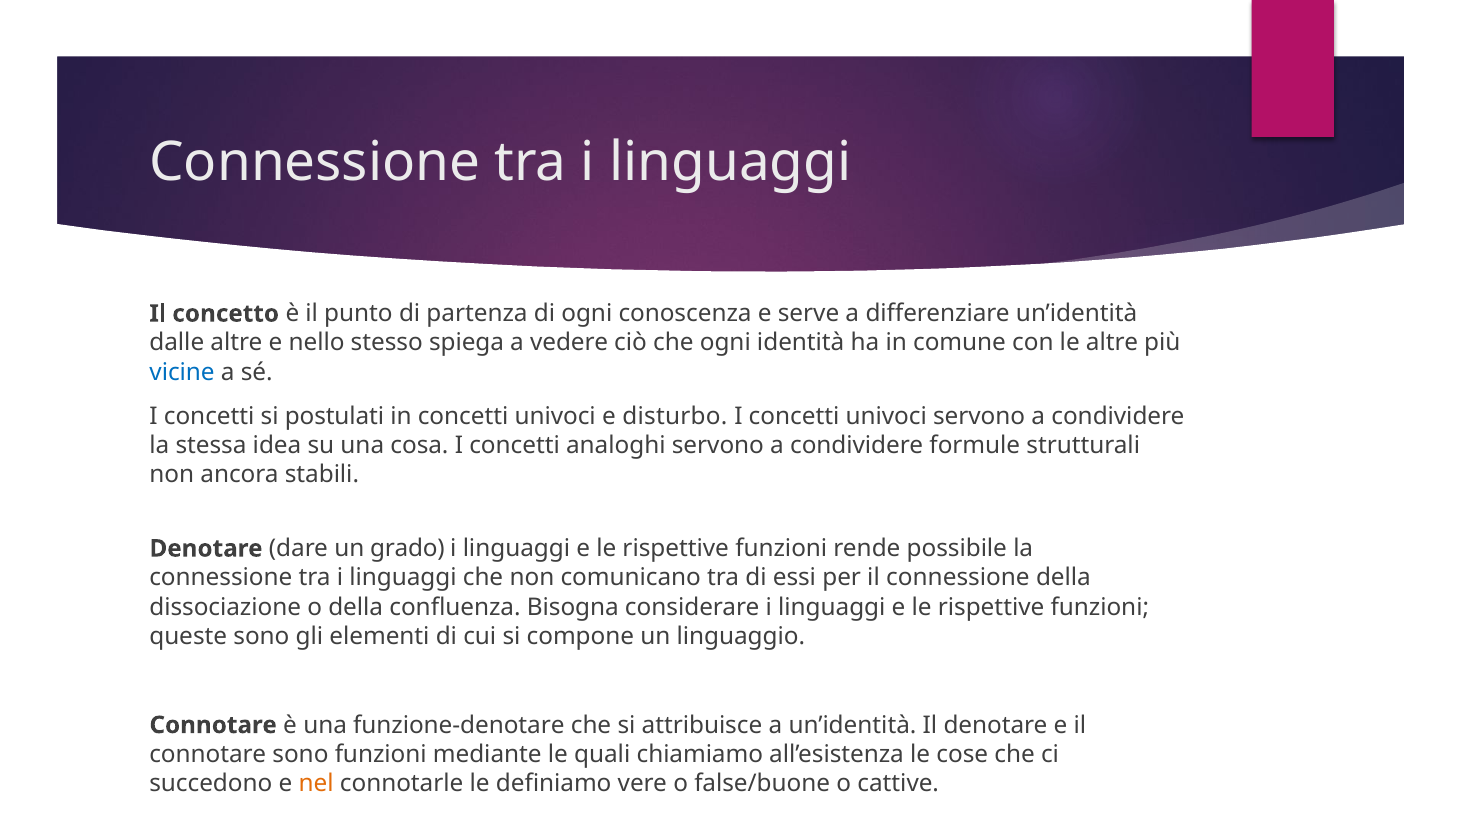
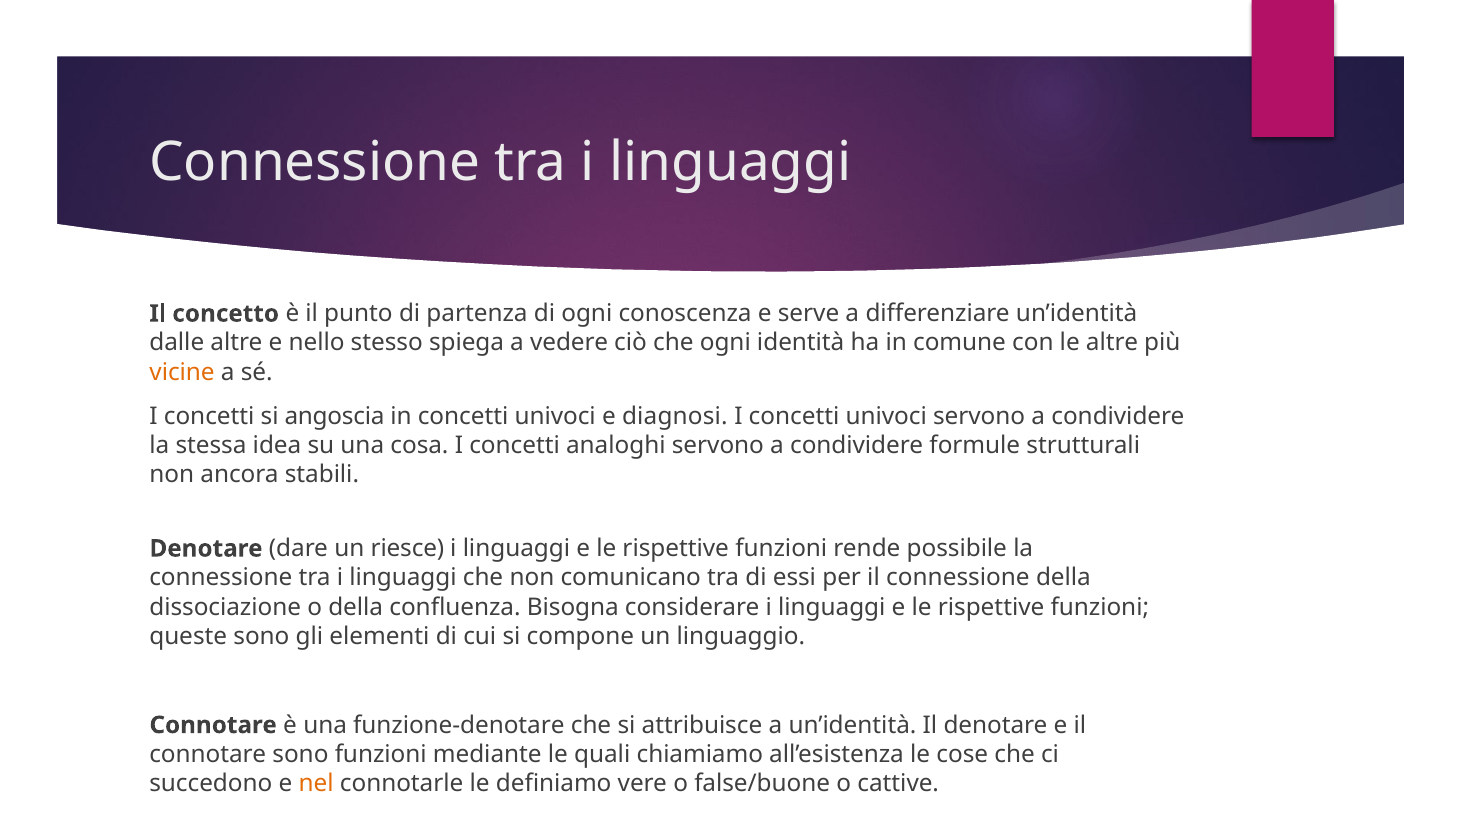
vicine colour: blue -> orange
postulati: postulati -> angoscia
disturbo: disturbo -> diagnosi
grado: grado -> riesce
